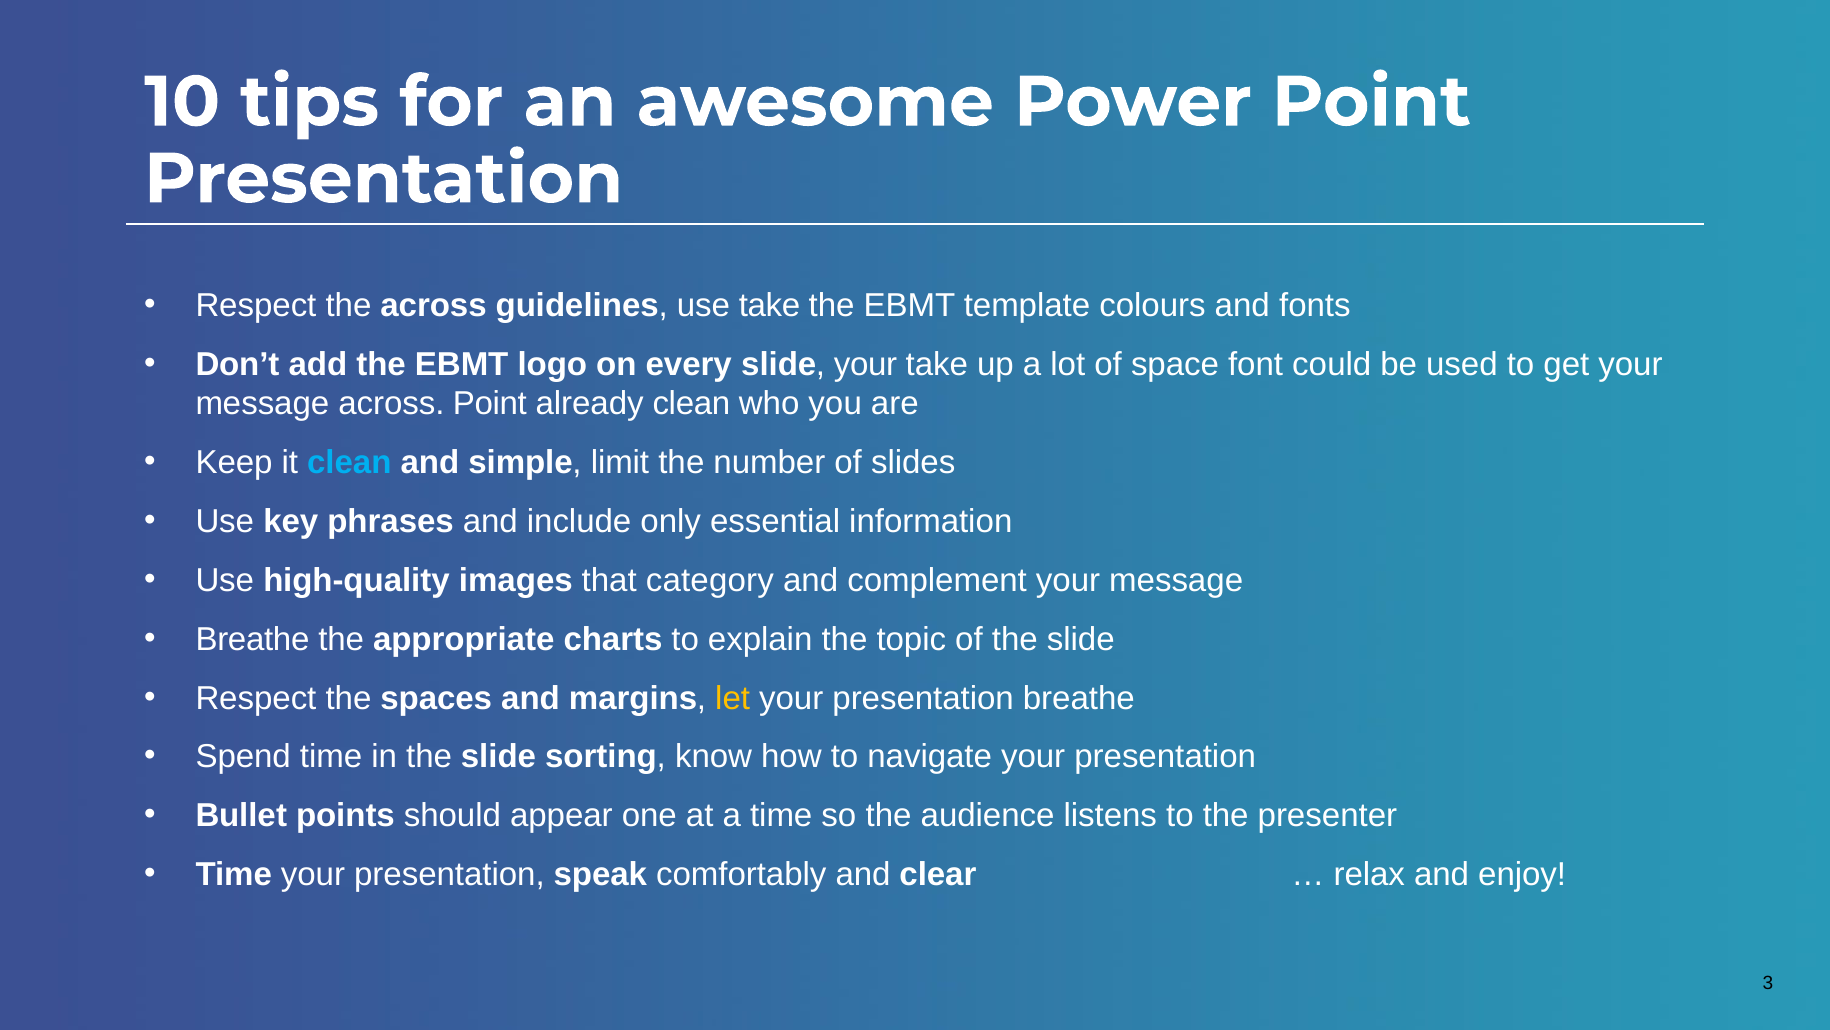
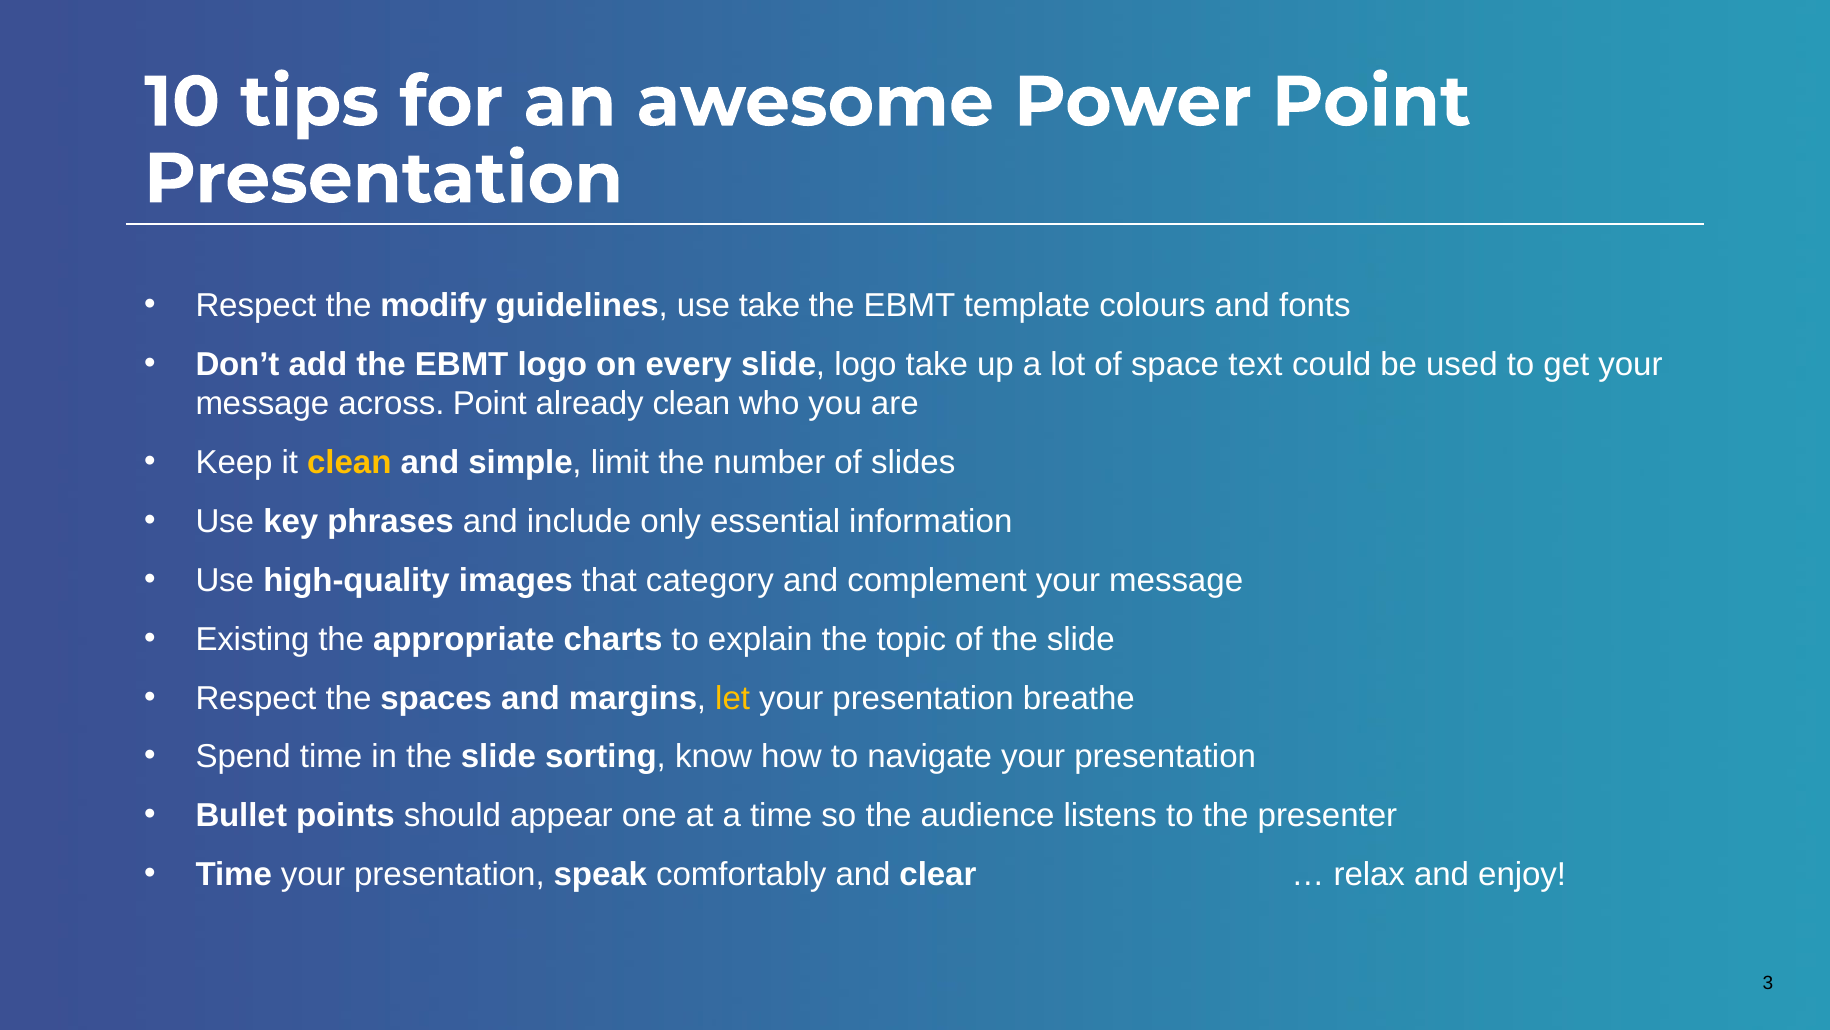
the across: across -> modify
slide your: your -> logo
font: font -> text
clean at (349, 463) colour: light blue -> yellow
Breathe at (253, 639): Breathe -> Existing
